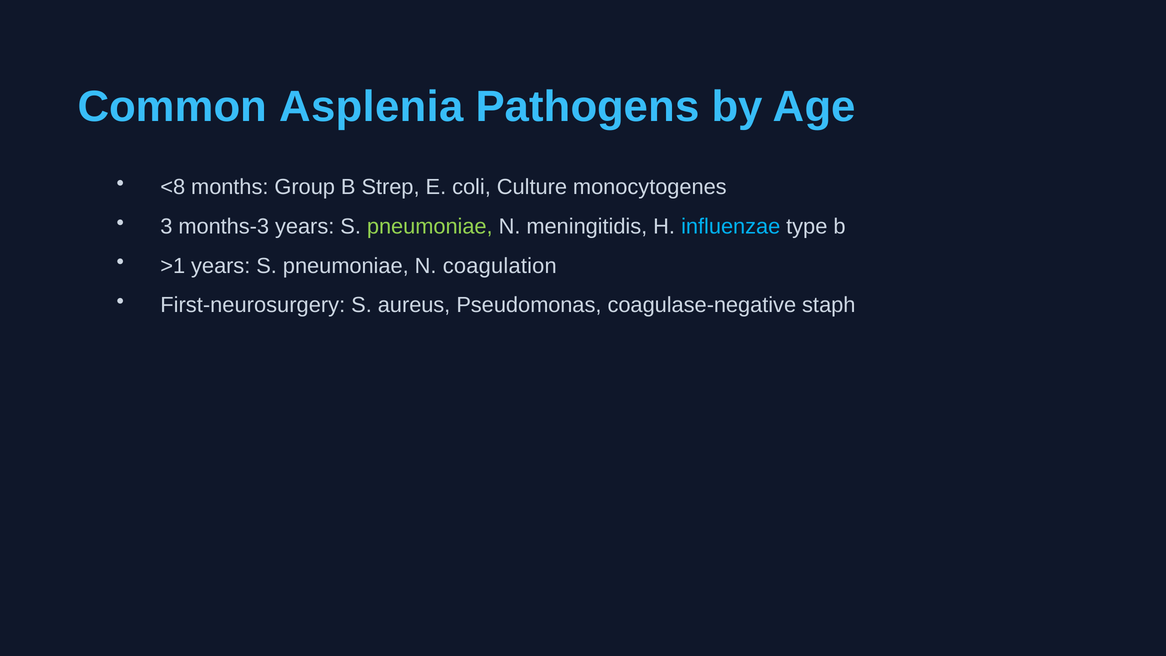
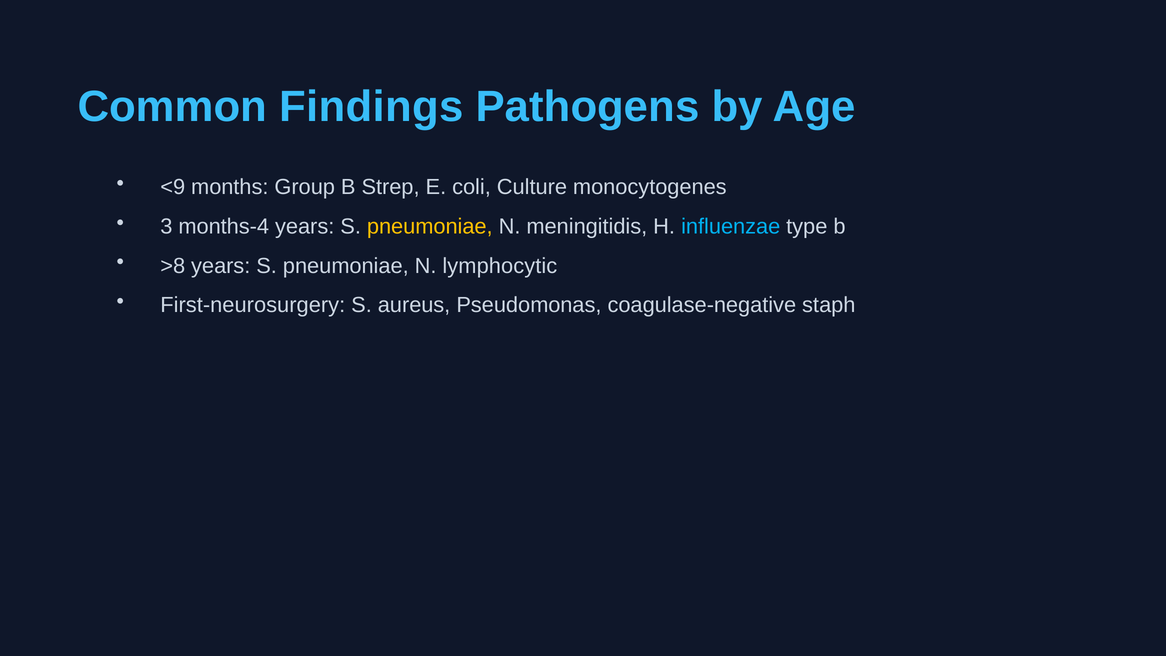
Asplenia: Asplenia -> Findings
<8: <8 -> <9
months-3: months-3 -> months-4
pneumoniae at (430, 226) colour: light green -> yellow
>1: >1 -> >8
coagulation: coagulation -> lymphocytic
